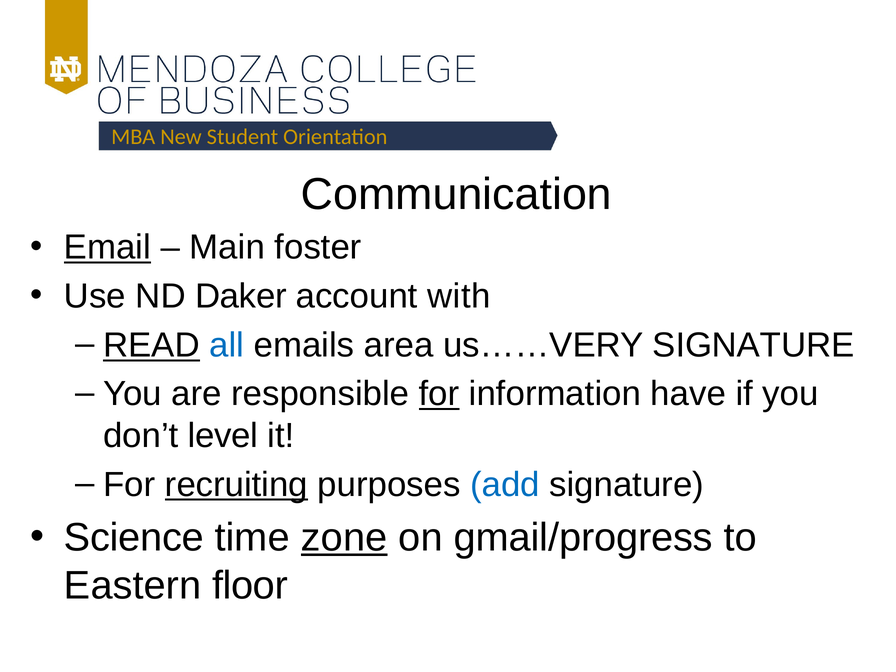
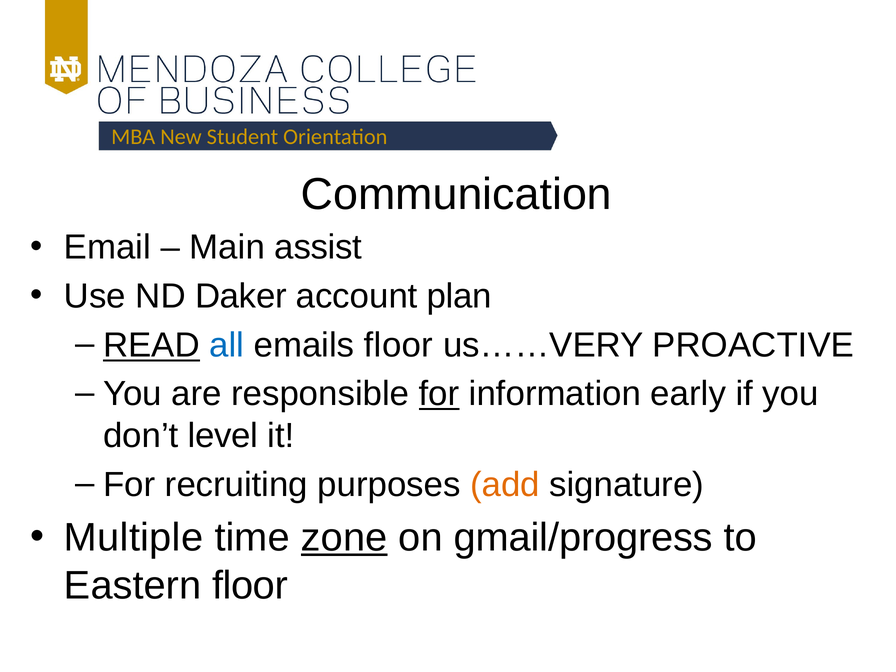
Email underline: present -> none
foster: foster -> assist
with: with -> plan
emails area: area -> floor
us……VERY SIGNATURE: SIGNATURE -> PROACTIVE
have: have -> early
recruiting underline: present -> none
add colour: blue -> orange
Science: Science -> Multiple
